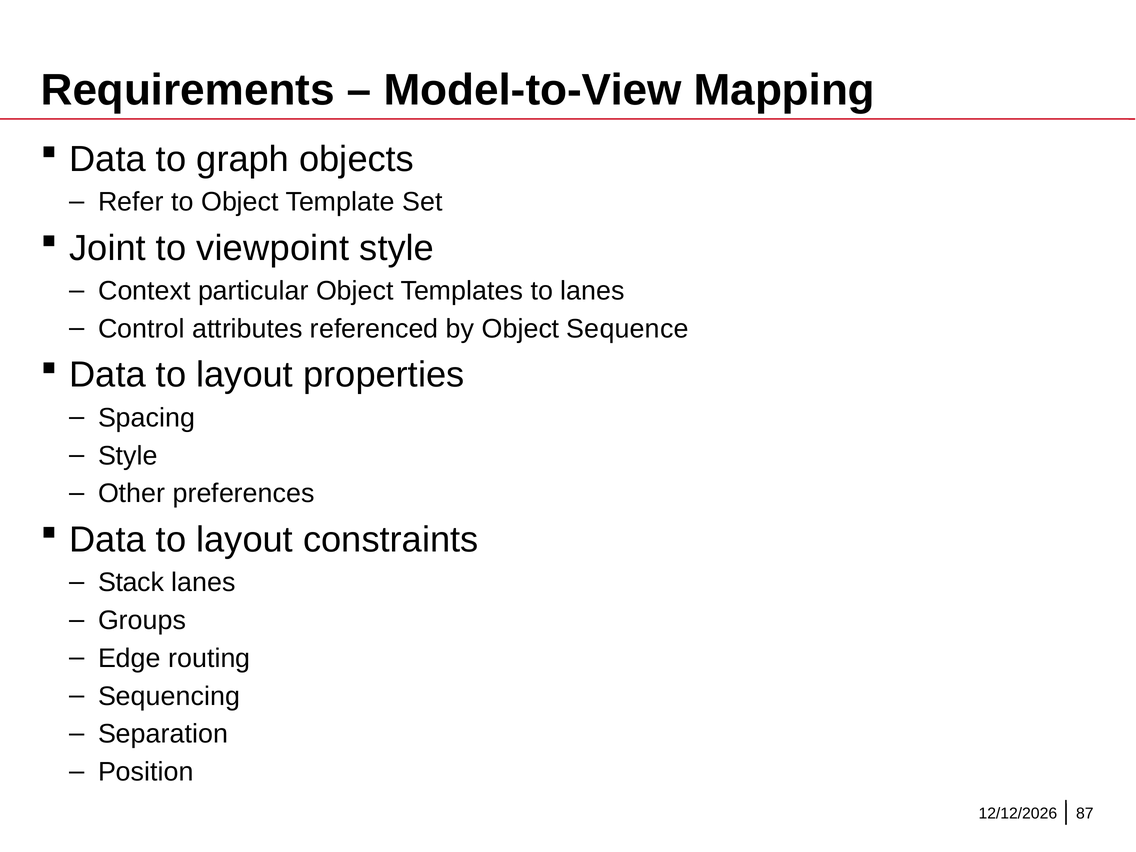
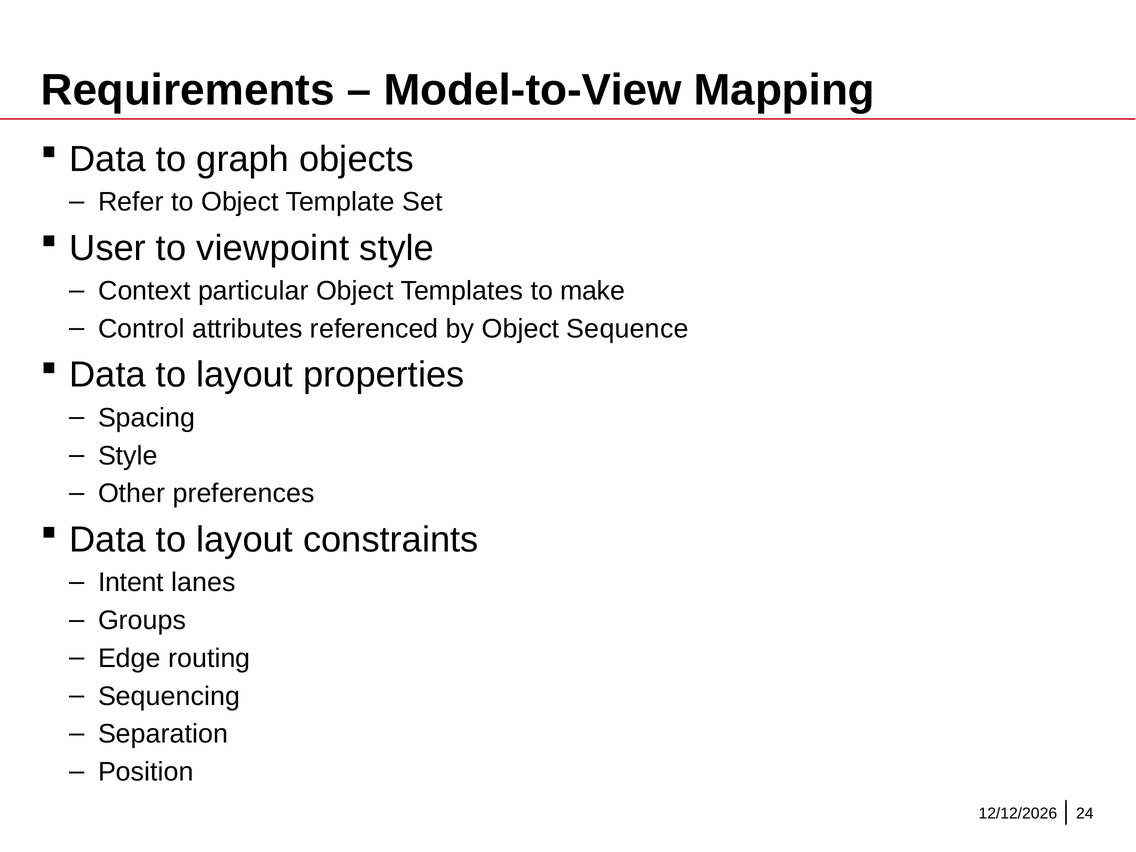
Joint: Joint -> User
to lanes: lanes -> make
Stack: Stack -> Intent
87: 87 -> 24
